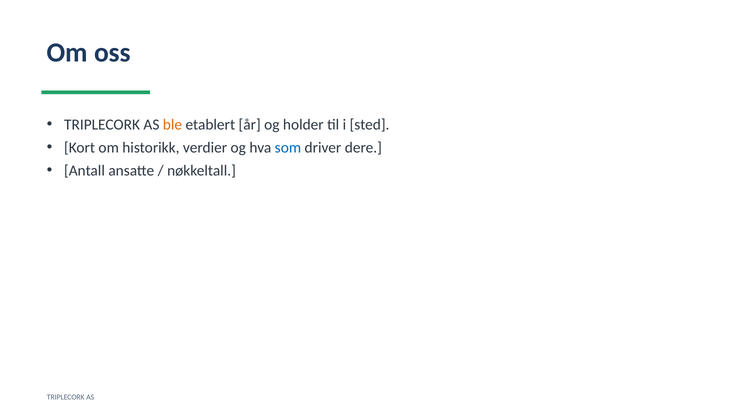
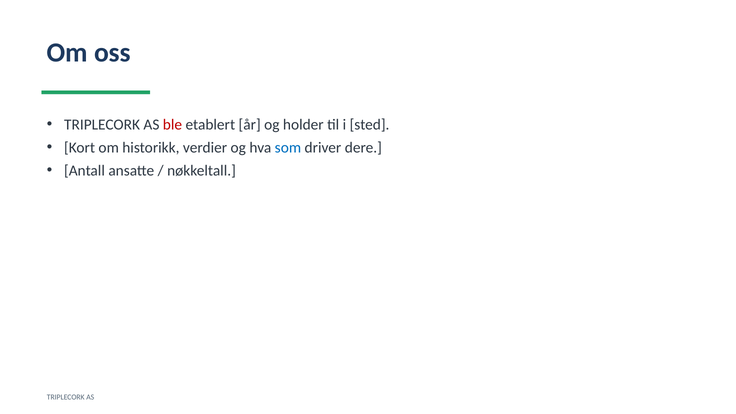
ble colour: orange -> red
